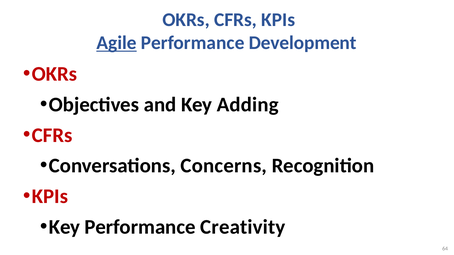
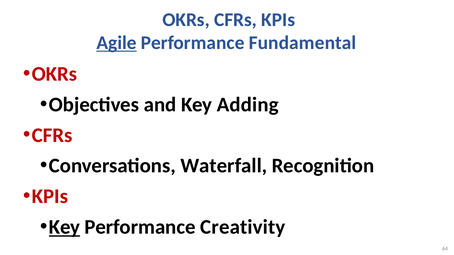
Development: Development -> Fundamental
Concerns: Concerns -> Waterfall
Key at (64, 227) underline: none -> present
